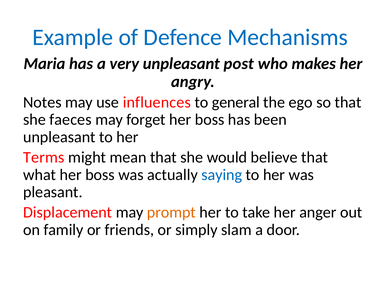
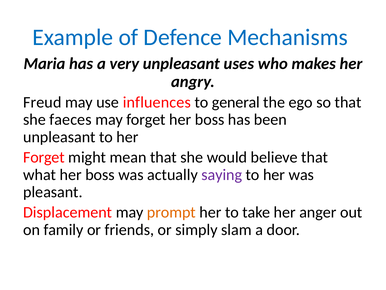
post: post -> uses
Notes: Notes -> Freud
Terms at (44, 157): Terms -> Forget
saying colour: blue -> purple
